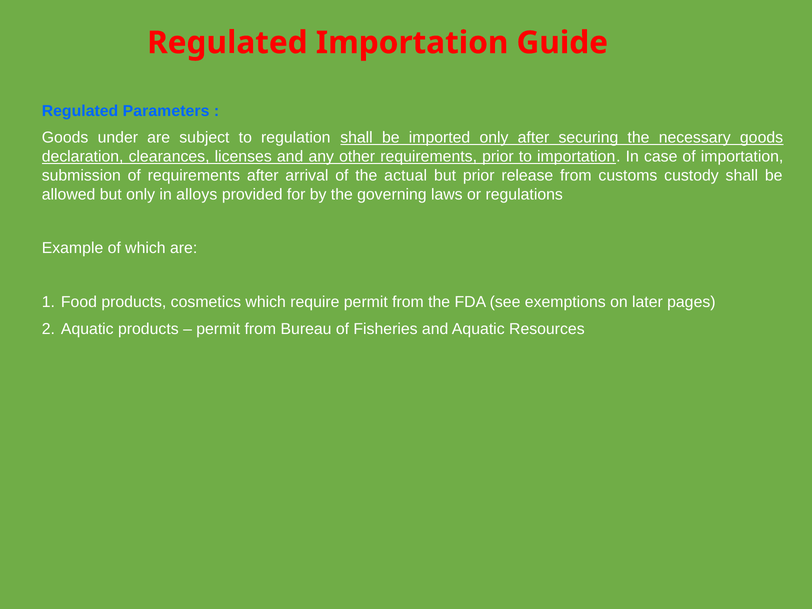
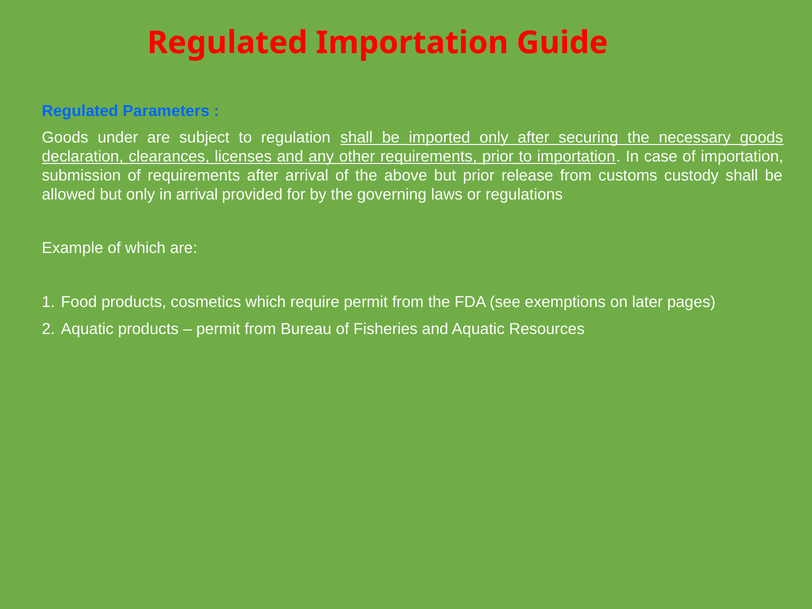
actual: actual -> above
in alloys: alloys -> arrival
